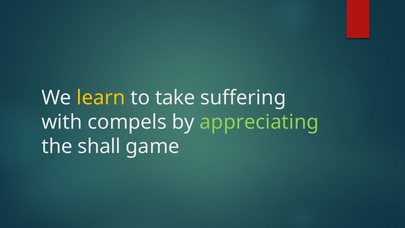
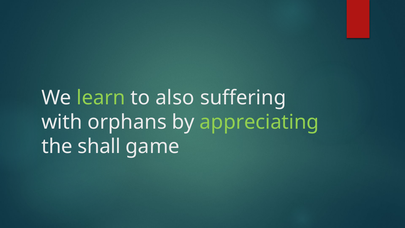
learn colour: yellow -> light green
take: take -> also
compels: compels -> orphans
